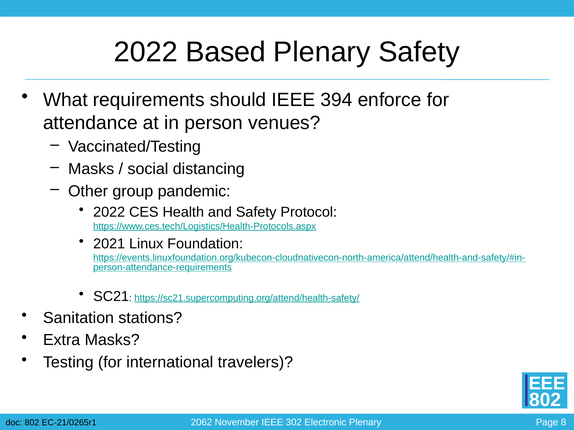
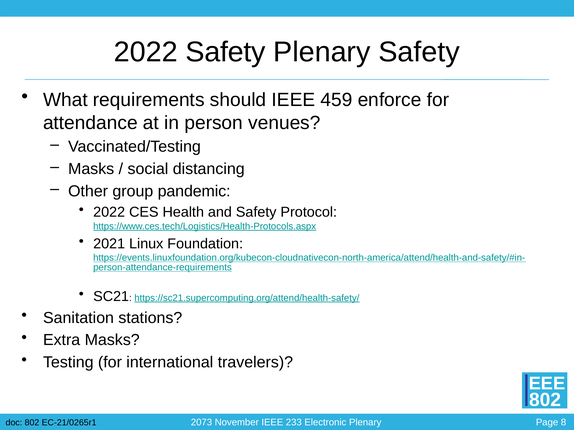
2022 Based: Based -> Safety
394: 394 -> 459
2062: 2062 -> 2073
302: 302 -> 233
